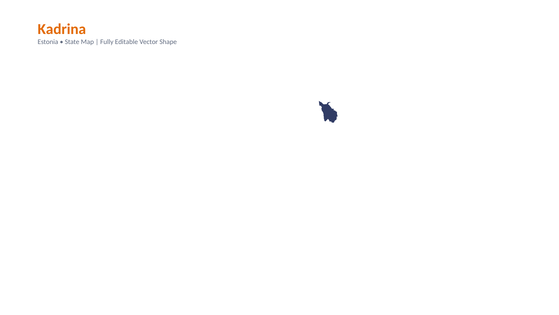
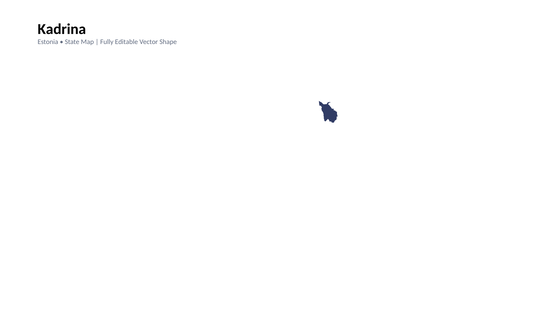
Kadrina colour: orange -> black
